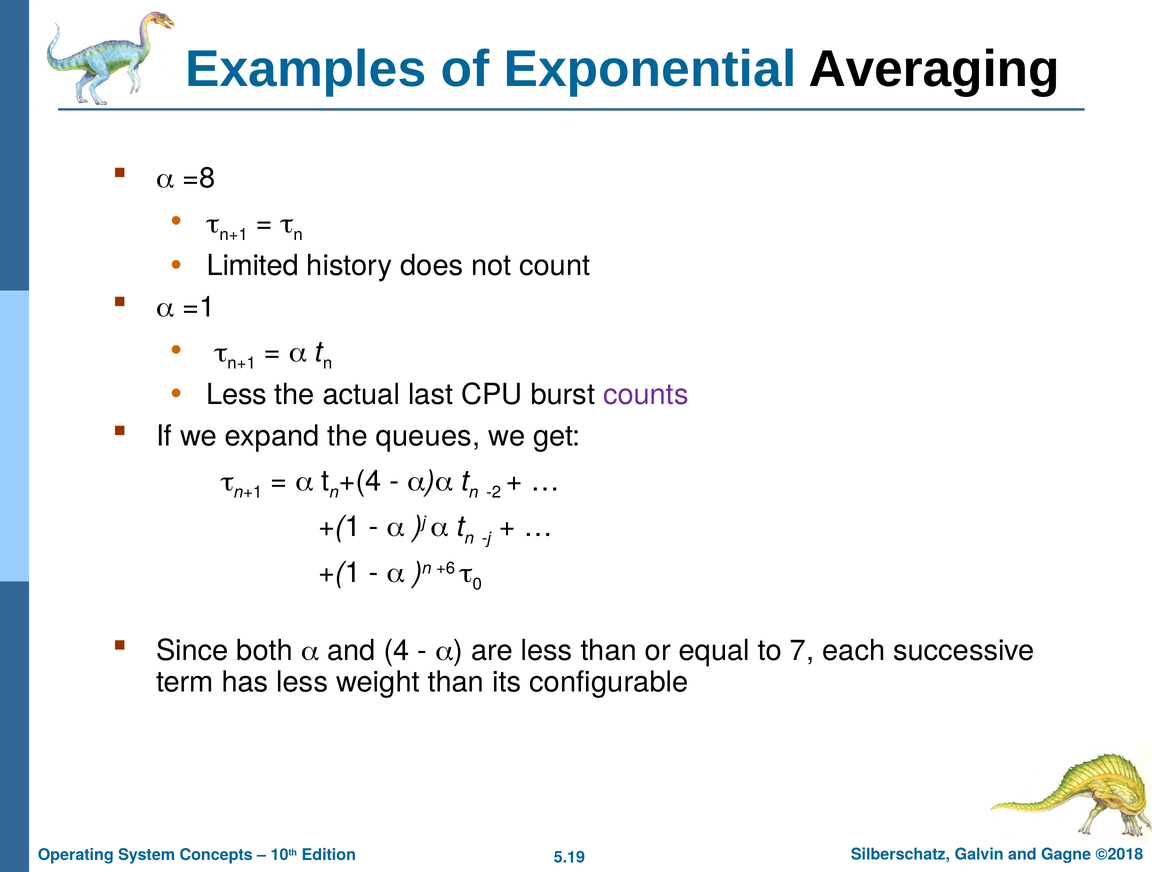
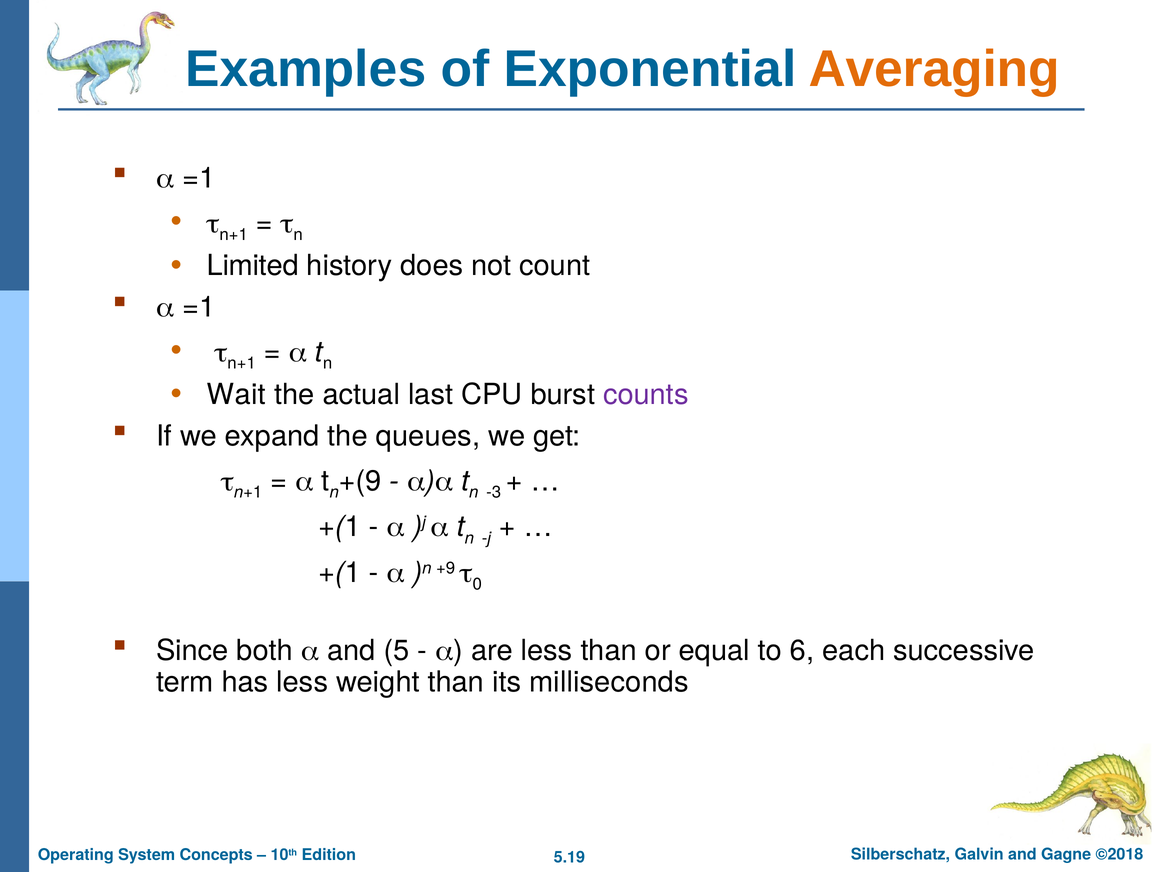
Averaging colour: black -> orange
=8 at (199, 178): =8 -> =1
Less at (237, 394): Less -> Wait
+(4: +(4 -> +(9
-2: -2 -> -3
+6: +6 -> +9
4: 4 -> 5
7: 7 -> 6
configurable: configurable -> milliseconds
